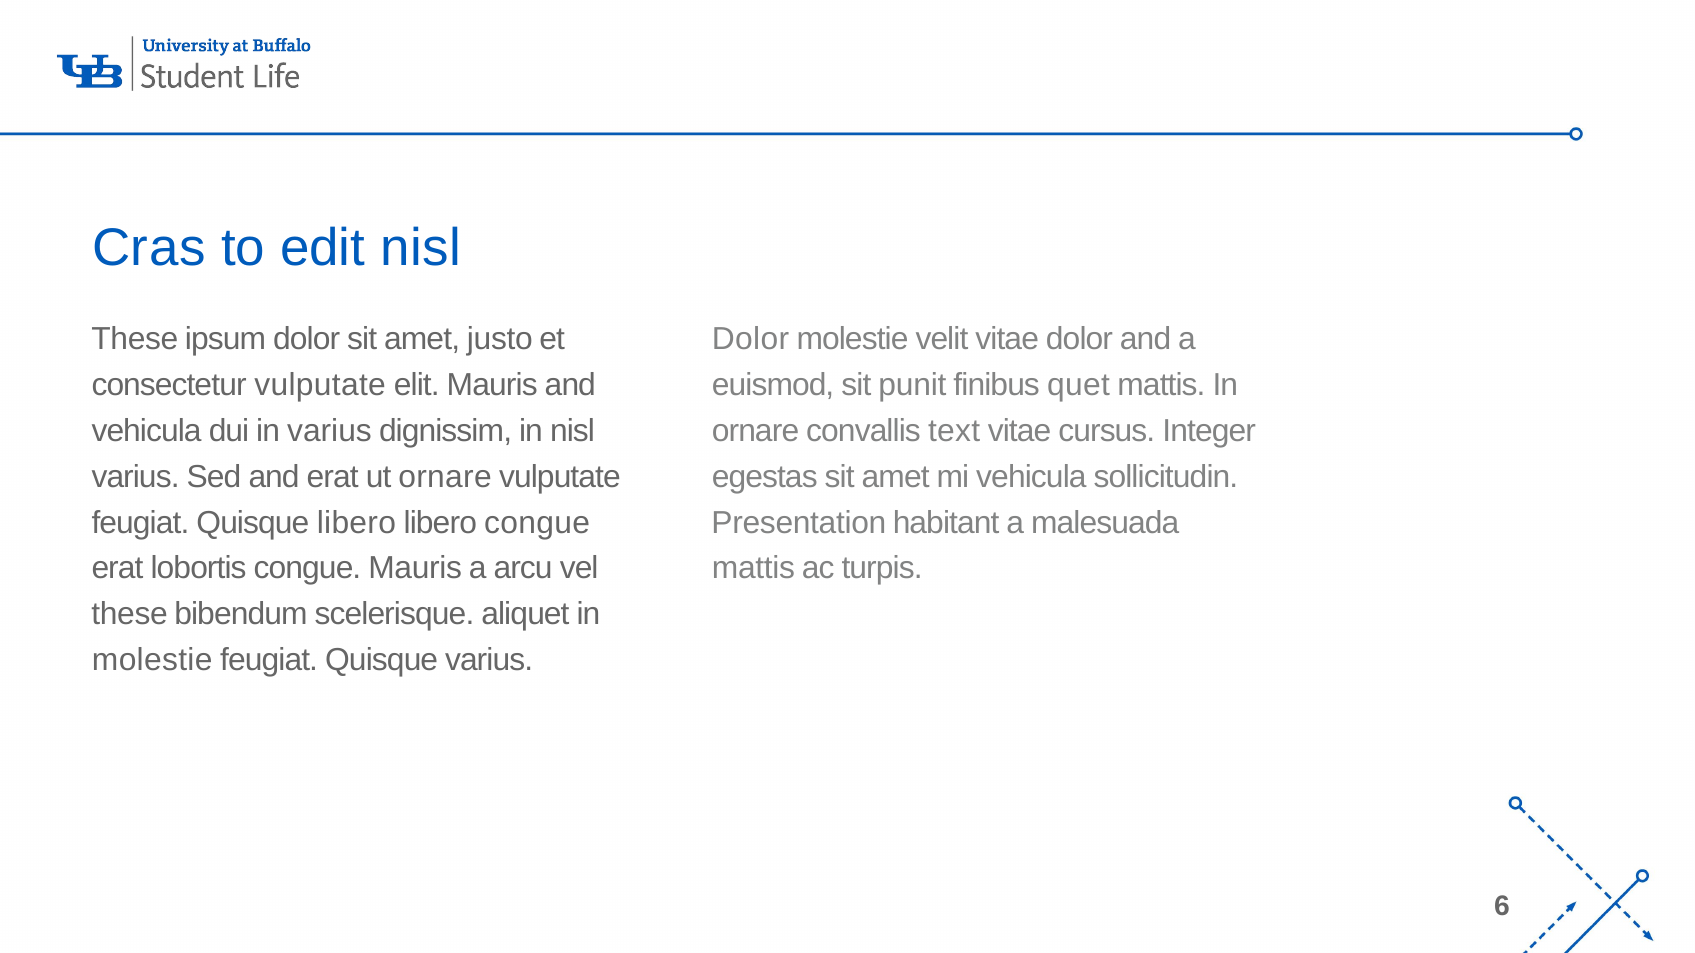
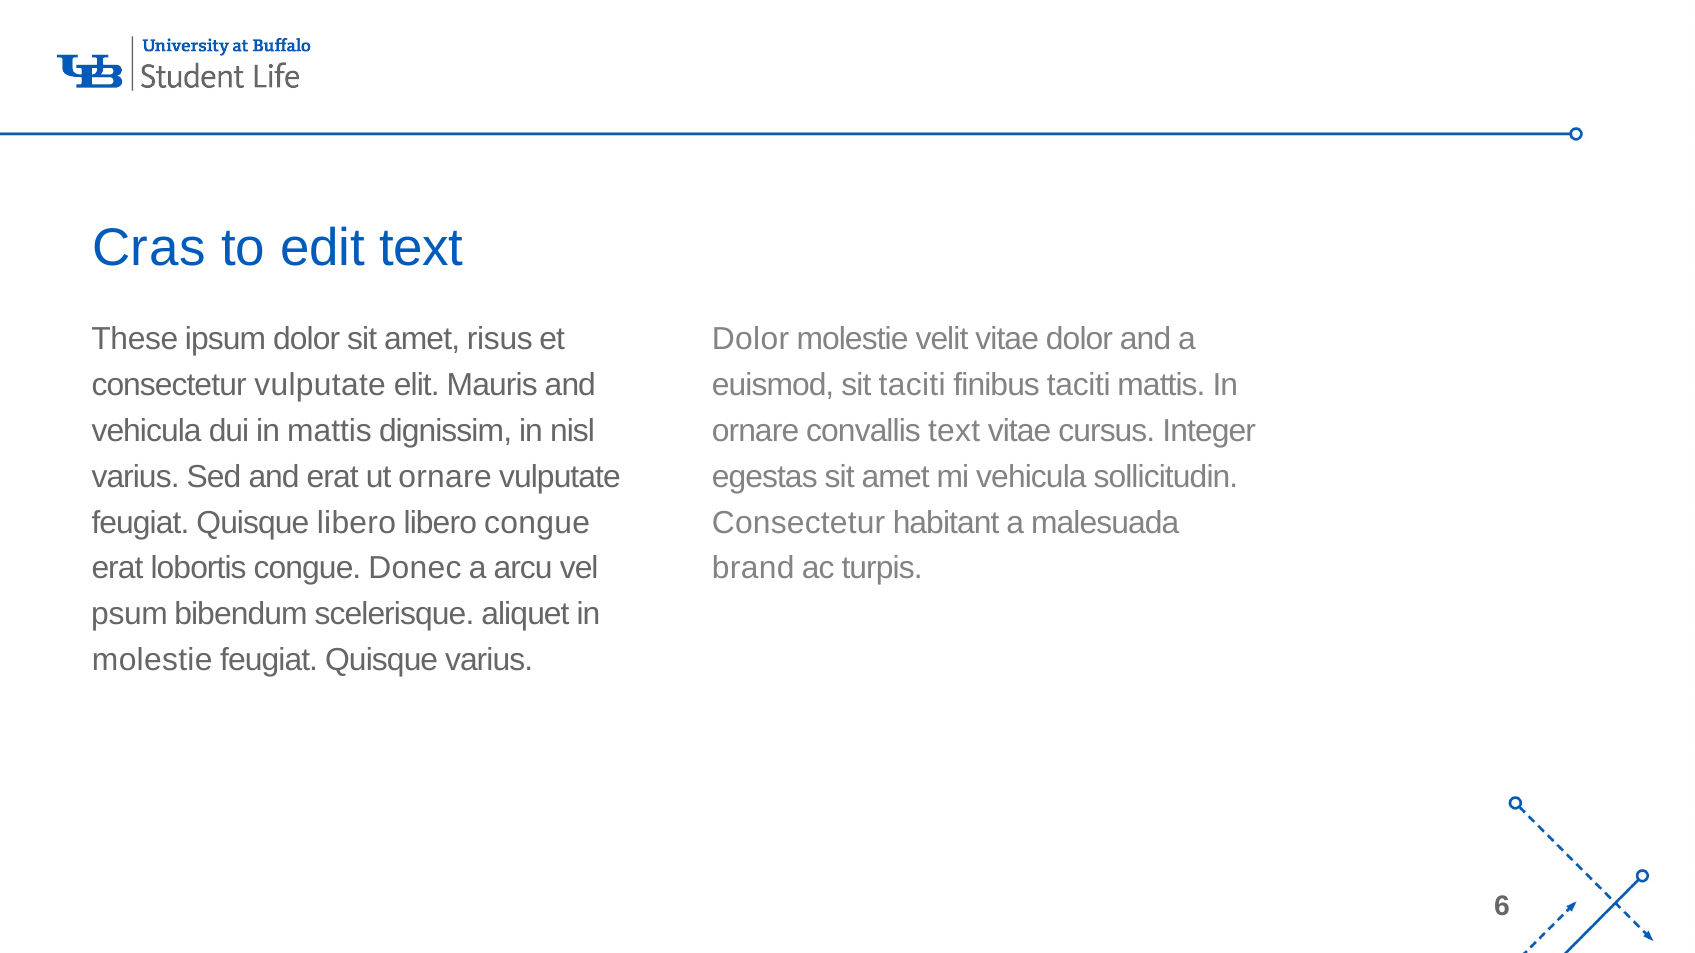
edit nisl: nisl -> text
justo: justo -> risus
sit punit: punit -> taciti
finibus quet: quet -> taciti
in varius: varius -> mattis
Presentation at (799, 523): Presentation -> Consectetur
congue Mauris: Mauris -> Donec
mattis at (753, 569): mattis -> brand
these at (130, 615): these -> psum
